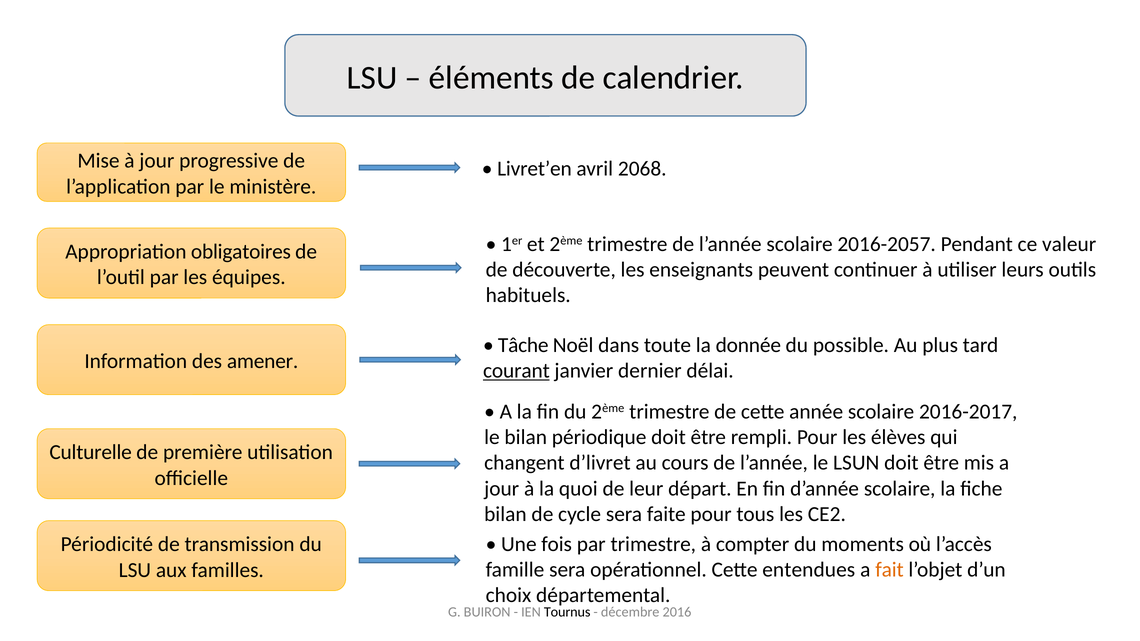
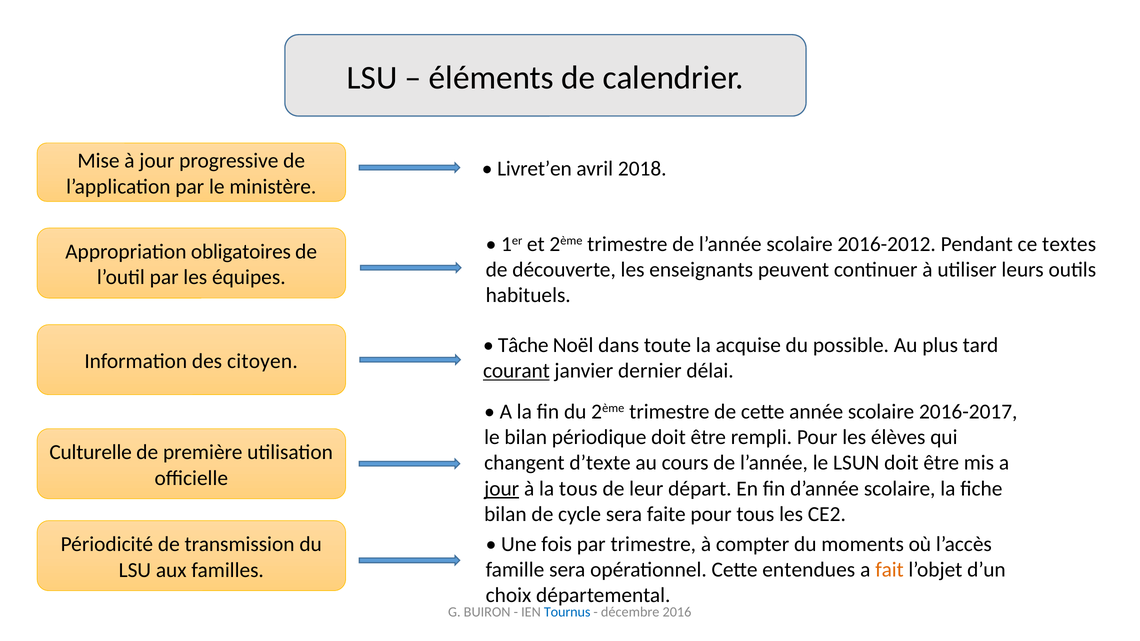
2068: 2068 -> 2018
2016-2057: 2016-2057 -> 2016-2012
valeur: valeur -> textes
donnée: donnée -> acquise
amener: amener -> citoyen
d’livret: d’livret -> d’texte
jour at (502, 489) underline: none -> present
la quoi: quoi -> tous
Tournus colour: black -> blue
